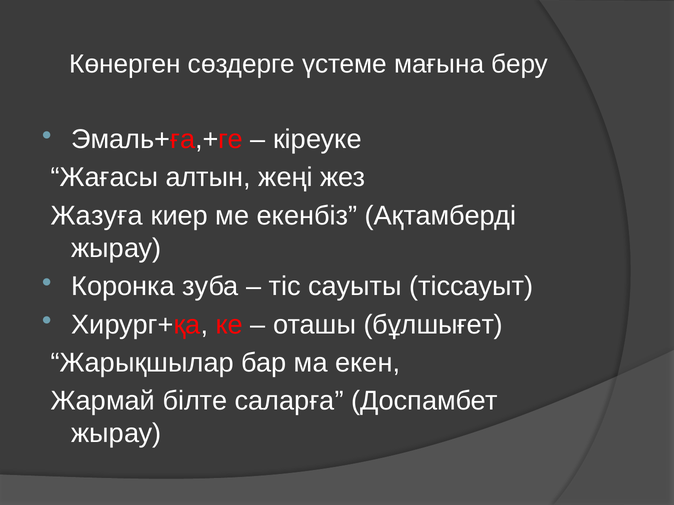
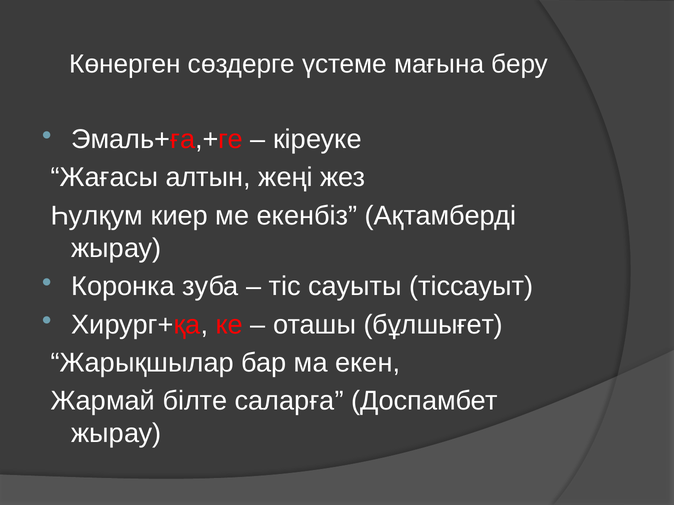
Жазуға: Жазуға -> Һулқум
